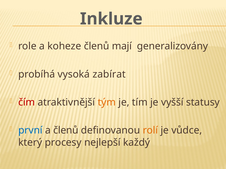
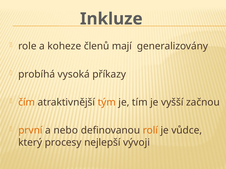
zabírat: zabírat -> příkazy
čím colour: red -> orange
statusy: statusy -> začnou
první colour: blue -> orange
a členů: členů -> nebo
každý: každý -> vývoji
